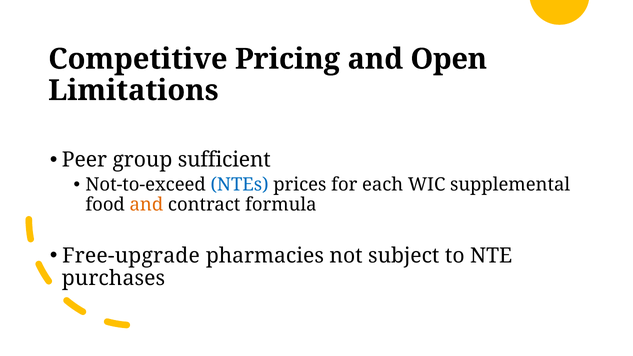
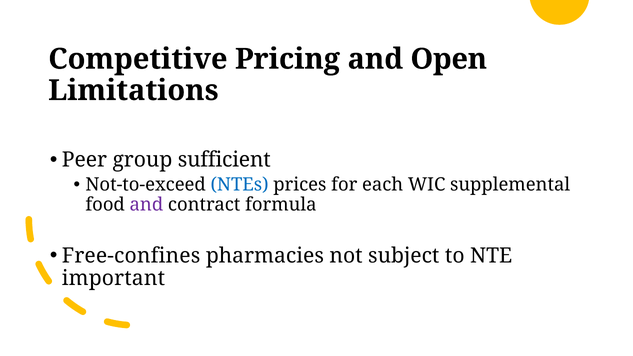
and at (146, 205) colour: orange -> purple
Free-upgrade: Free-upgrade -> Free-confines
purchases: purchases -> important
